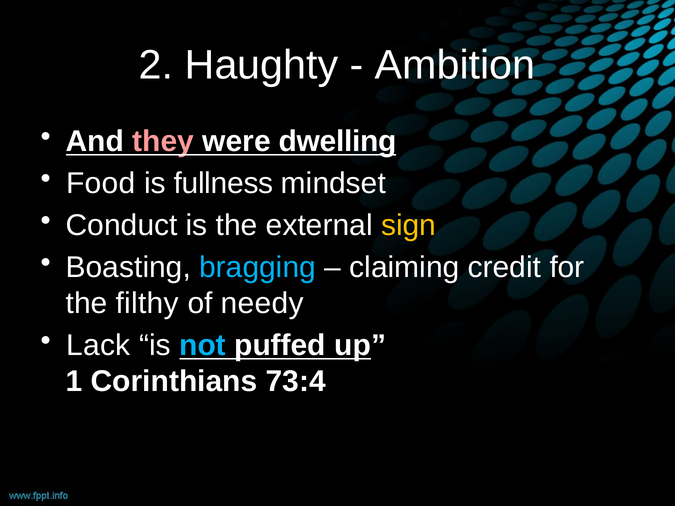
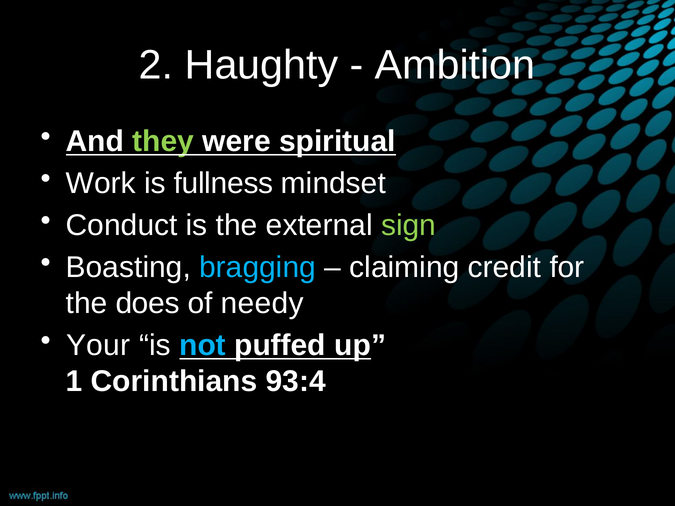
they colour: pink -> light green
dwelling: dwelling -> spiritual
Food: Food -> Work
sign colour: yellow -> light green
filthy: filthy -> does
Lack: Lack -> Your
73:4: 73:4 -> 93:4
